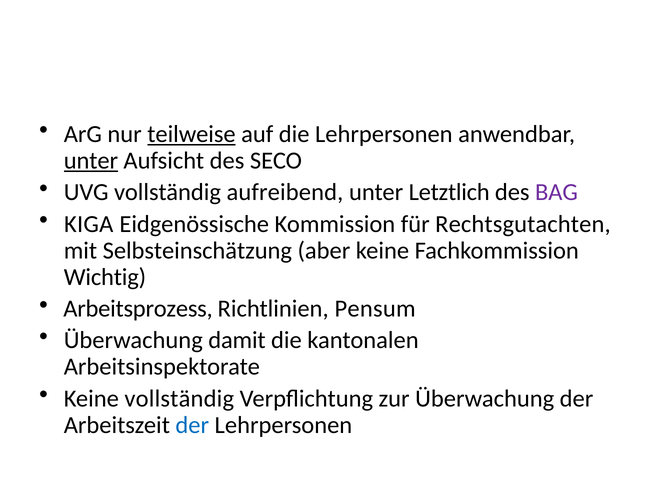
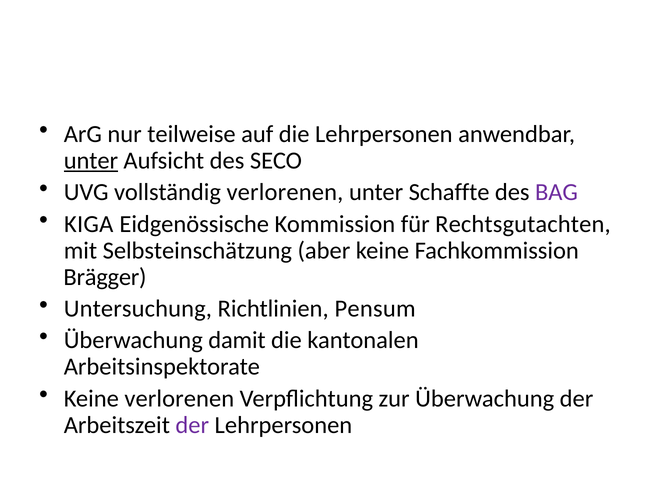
teilweise underline: present -> none
vollständig aufreibend: aufreibend -> verlorenen
Letztlich: Letztlich -> Schaffte
Wichtig: Wichtig -> Brägger
Arbeitsprozess: Arbeitsprozess -> Untersuchung
Keine vollständig: vollständig -> verlorenen
der at (192, 425) colour: blue -> purple
